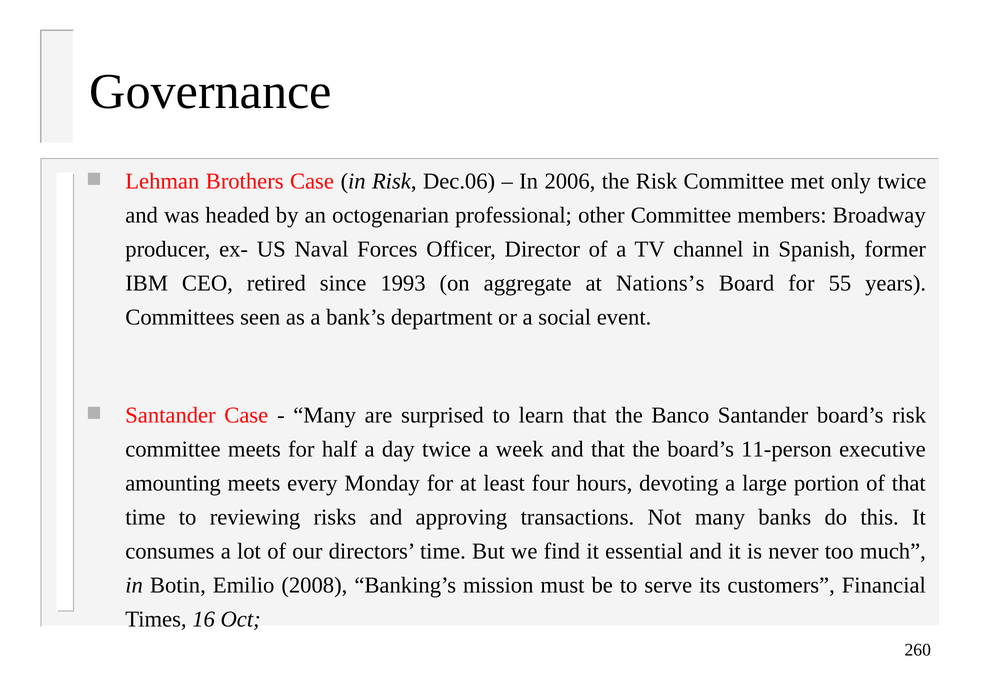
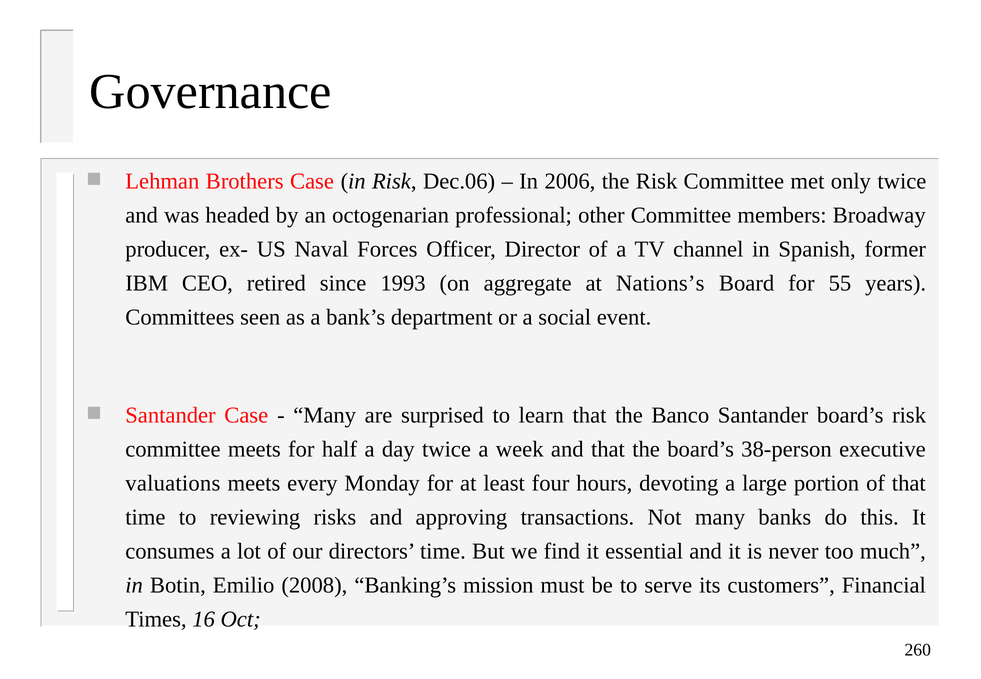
11-person: 11-person -> 38-person
amounting: amounting -> valuations
